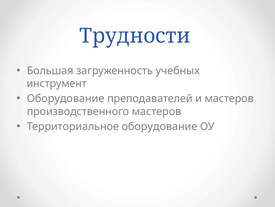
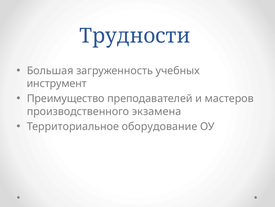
Оборудование at (66, 98): Оборудование -> Преимущество
производственного мастеров: мастеров -> экзамена
